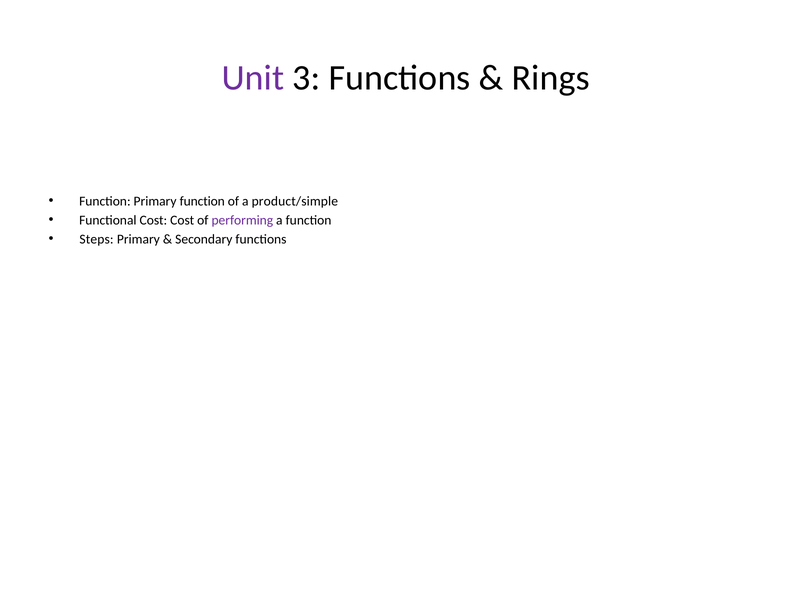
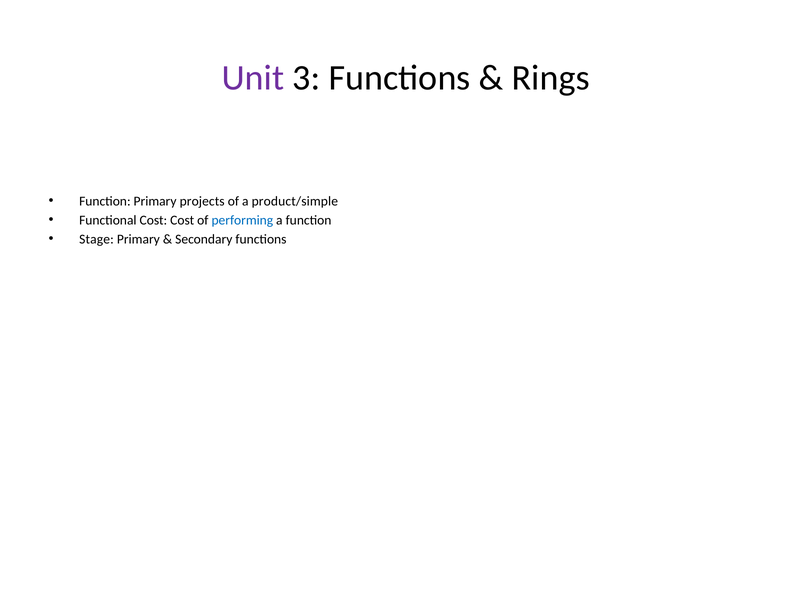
Primary function: function -> projects
performing colour: purple -> blue
Steps: Steps -> Stage
